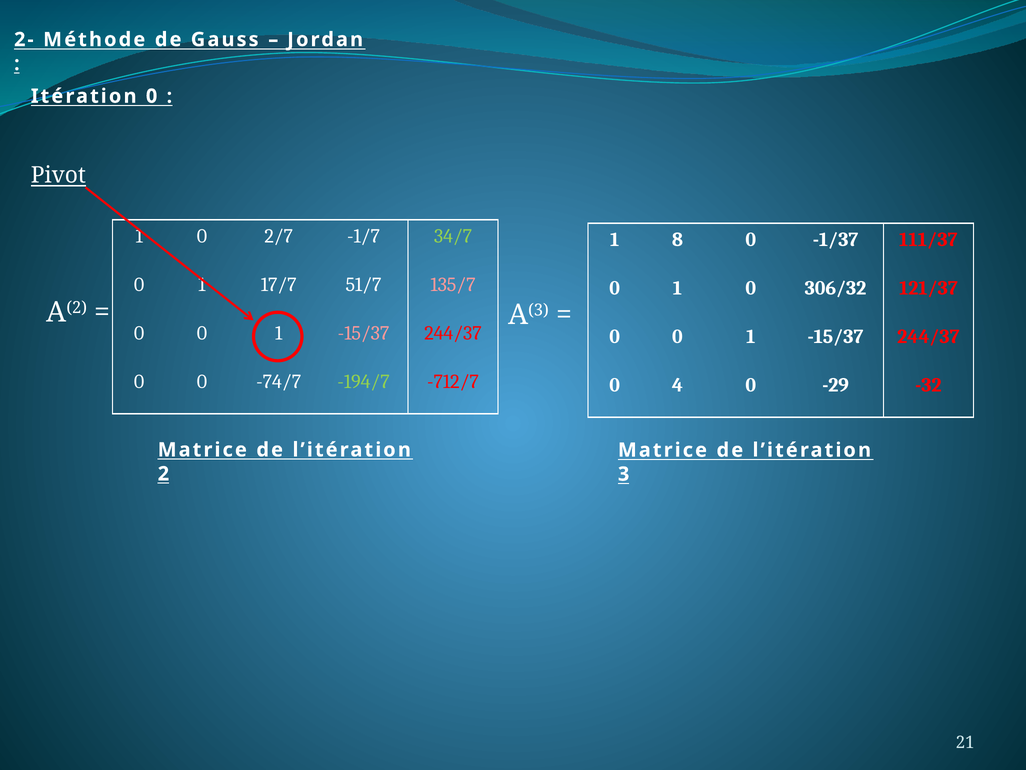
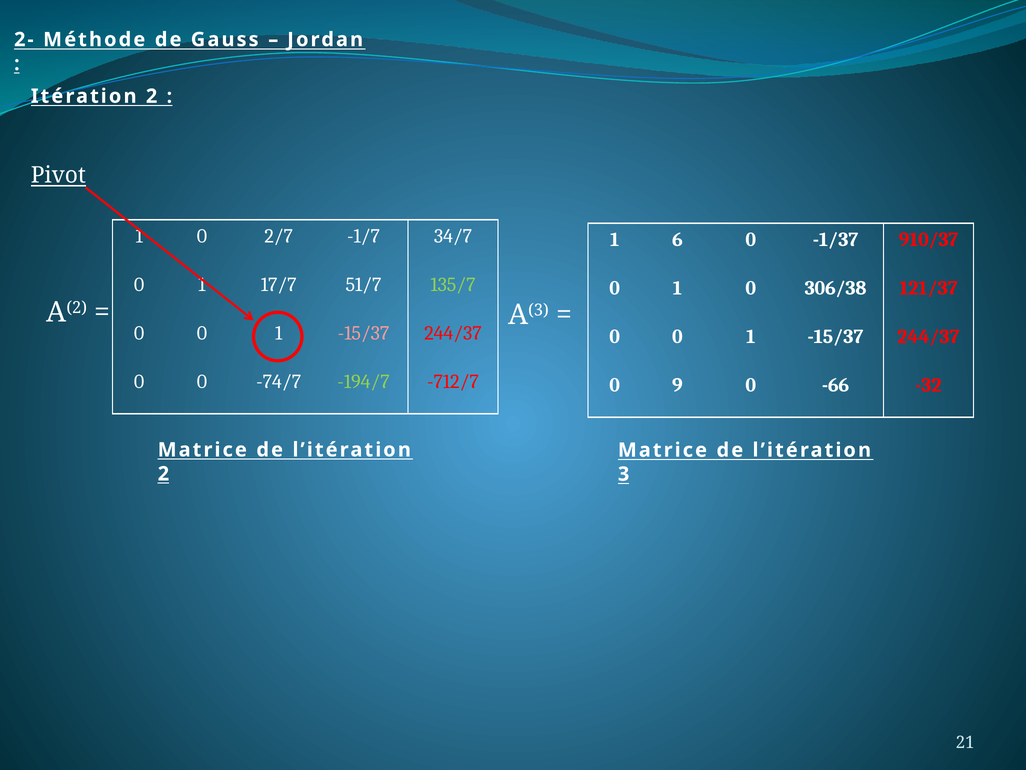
Itération 0: 0 -> 2
34/7 colour: light green -> white
8: 8 -> 6
111/37: 111/37 -> 910/37
135/7 colour: pink -> light green
306/32: 306/32 -> 306/38
4: 4 -> 9
-29: -29 -> -66
